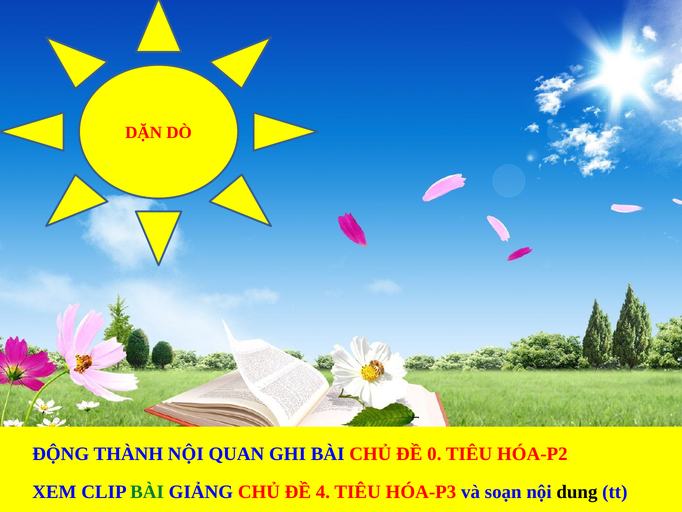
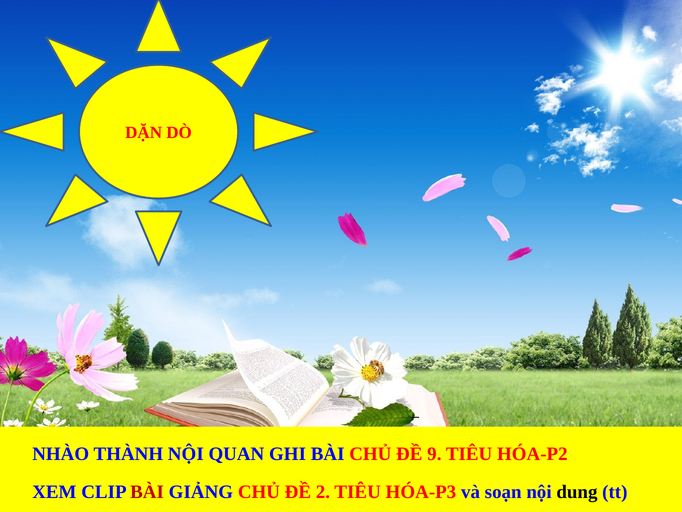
ĐỘNG: ĐỘNG -> NHÀO
0: 0 -> 9
BÀI at (147, 492) colour: green -> red
4: 4 -> 2
